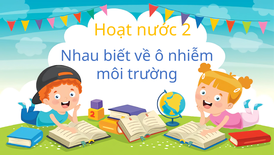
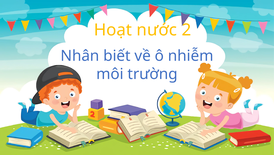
Nhau: Nhau -> Nhân
